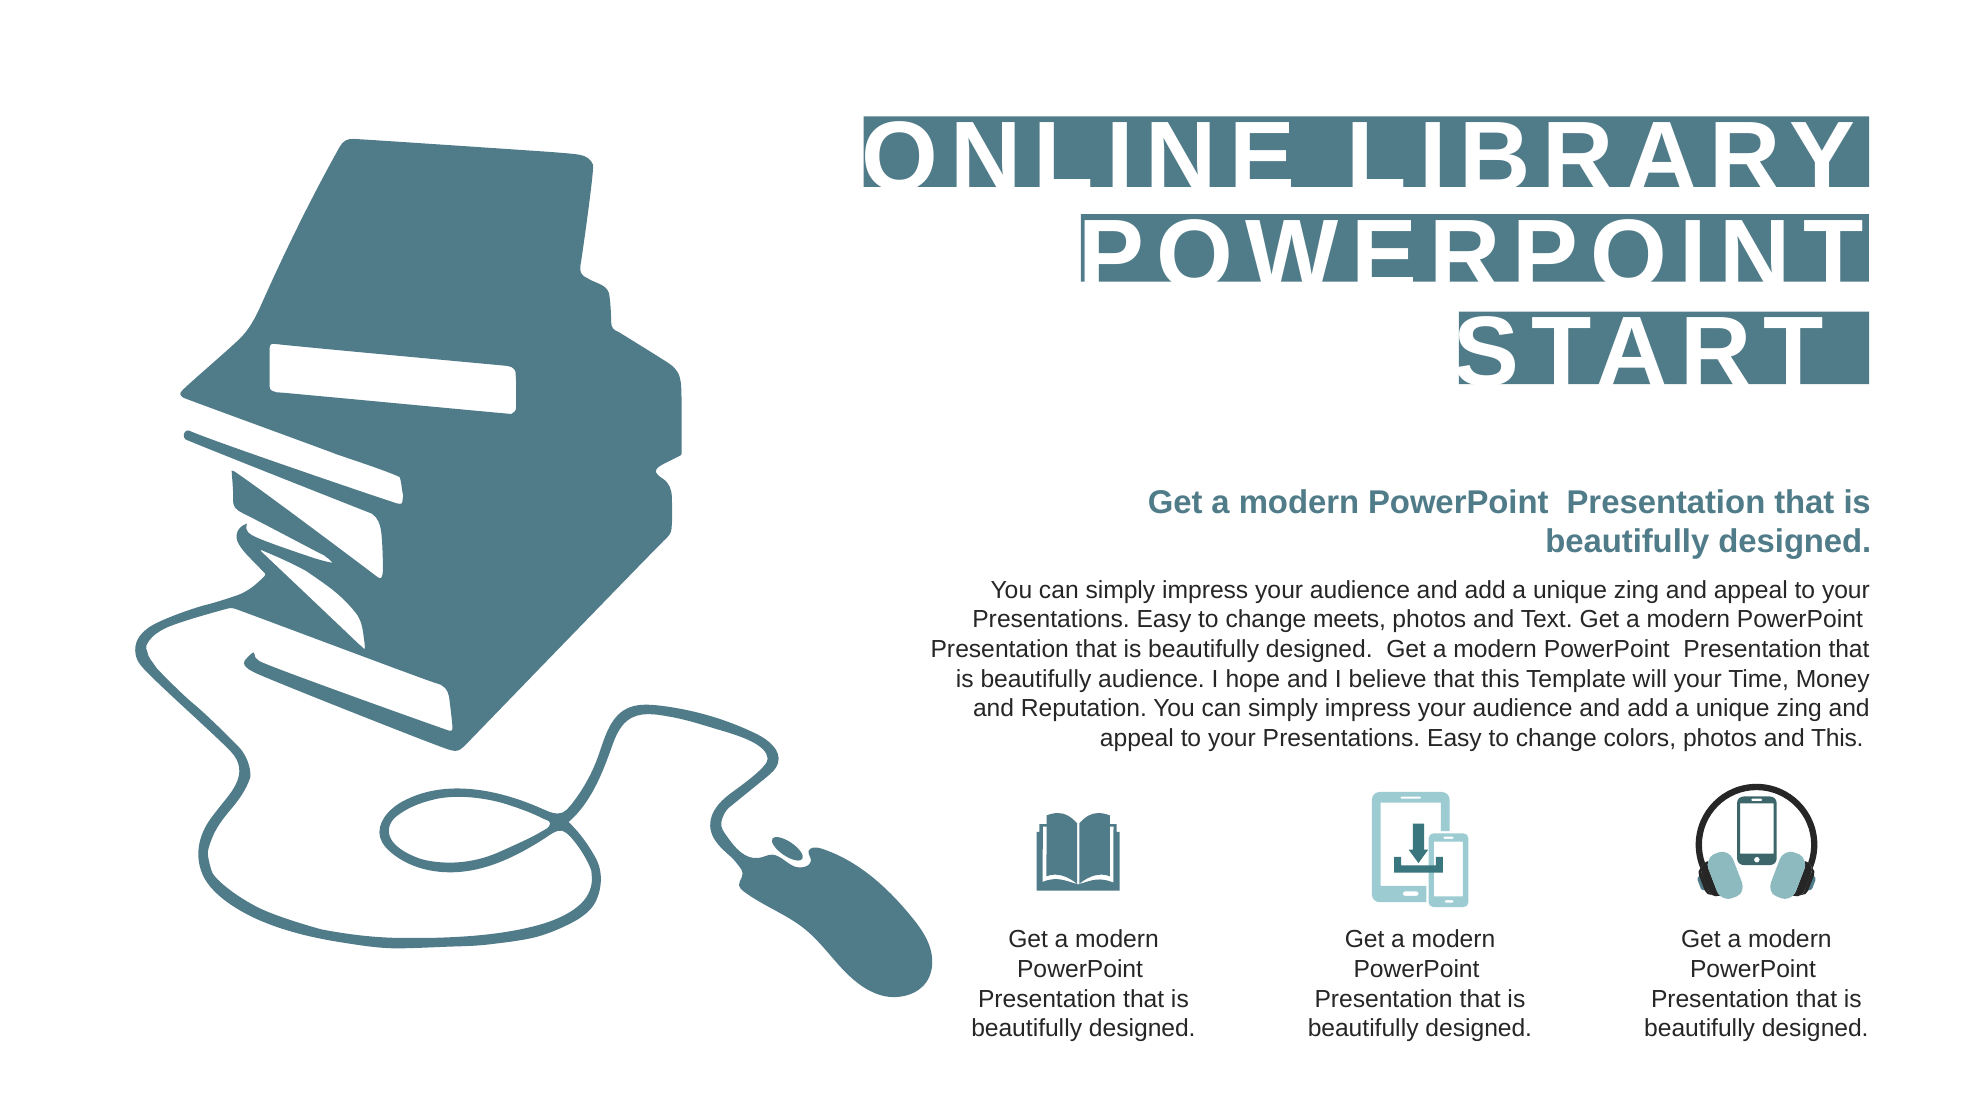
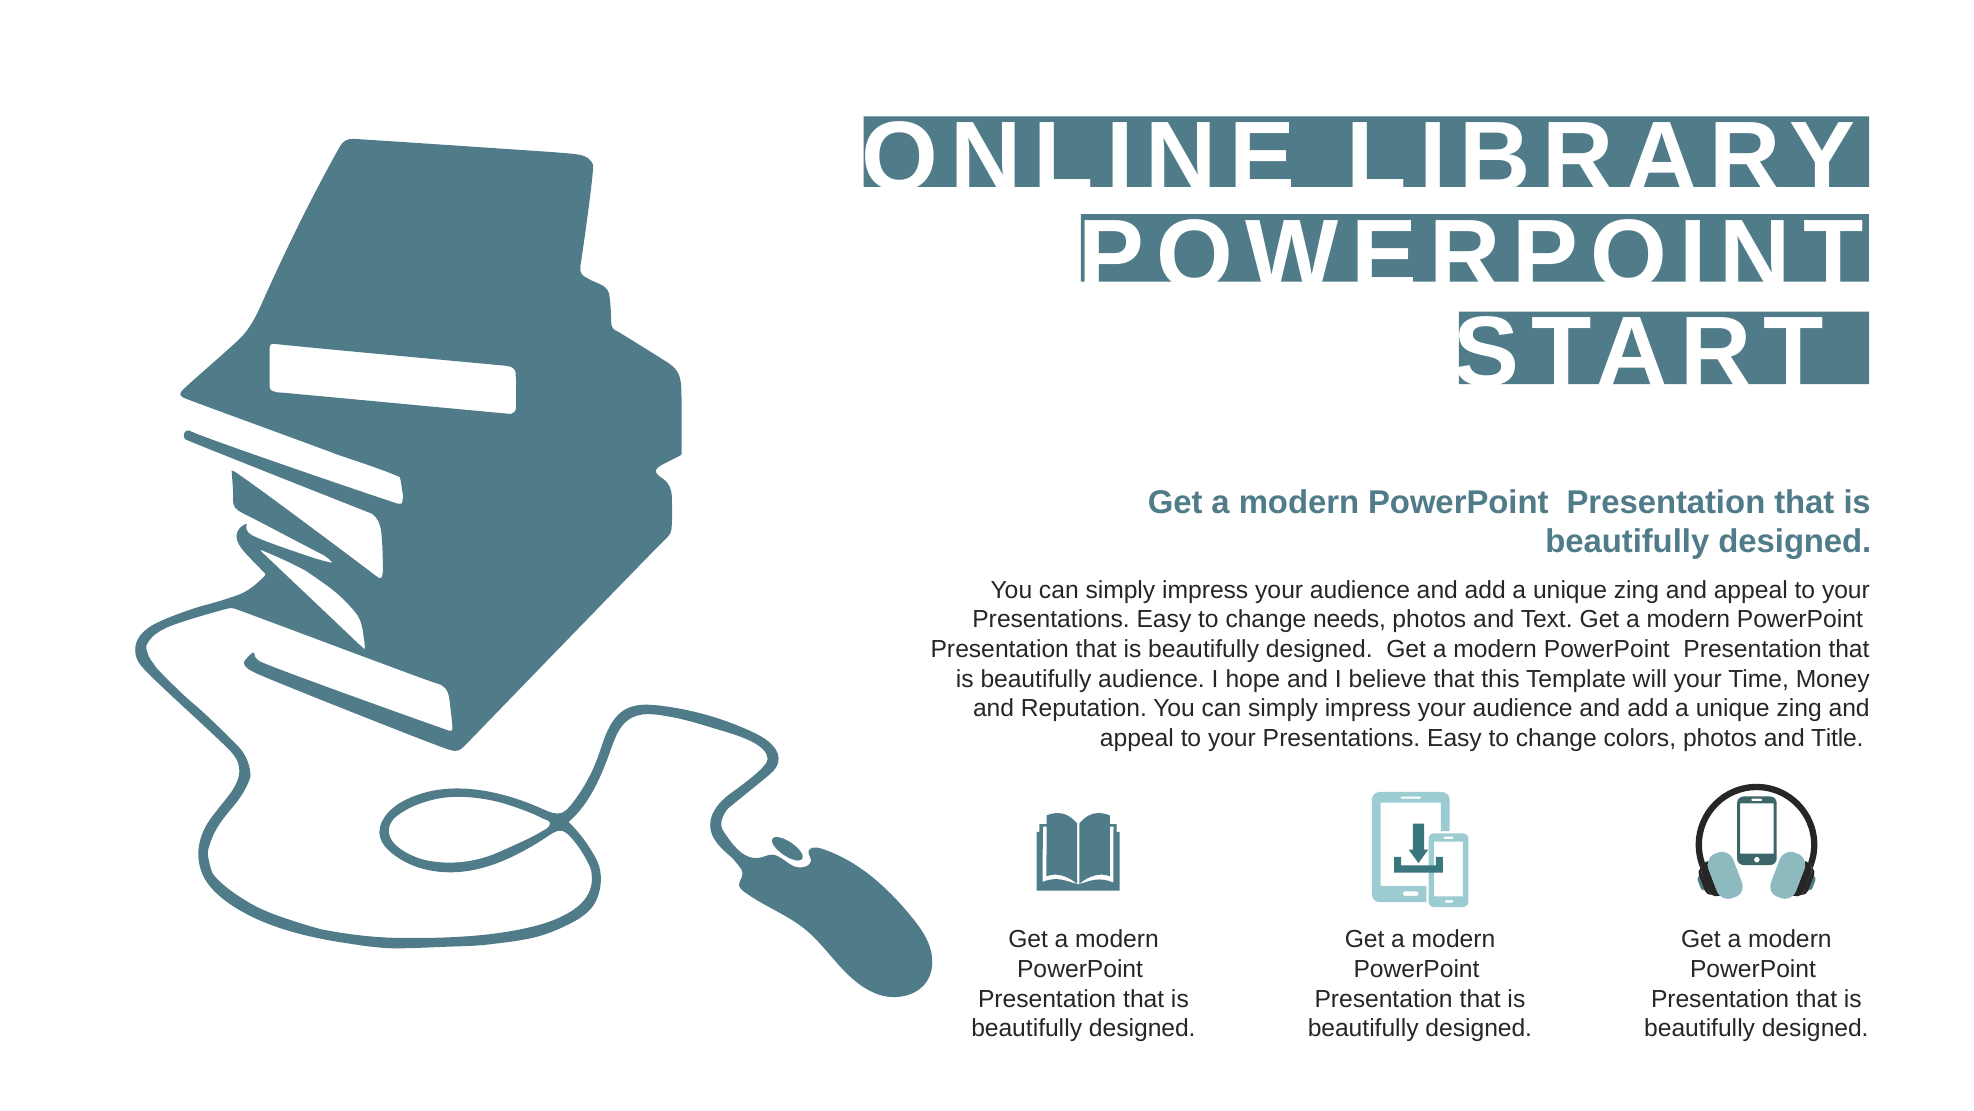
meets: meets -> needs
and This: This -> Title
